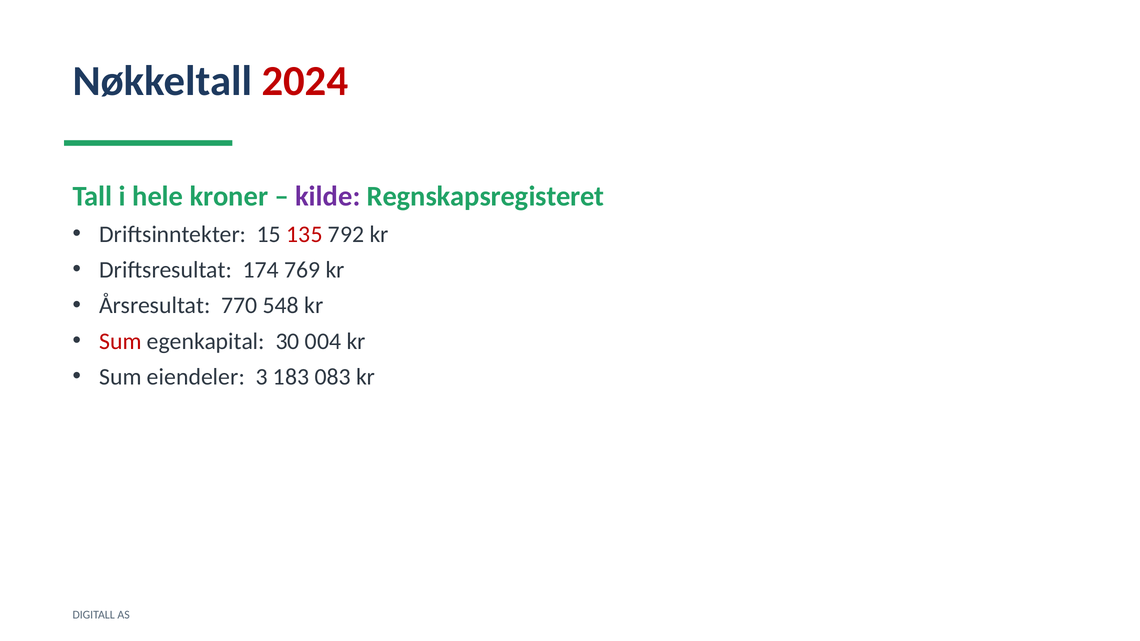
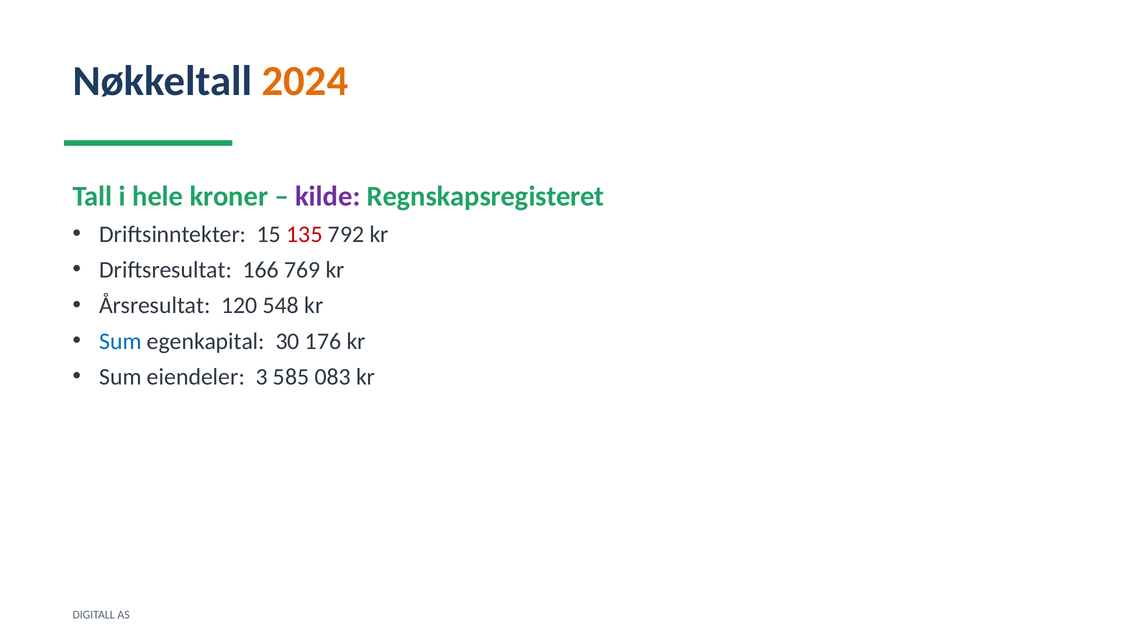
2024 colour: red -> orange
174: 174 -> 166
770: 770 -> 120
Sum at (120, 341) colour: red -> blue
004: 004 -> 176
183: 183 -> 585
